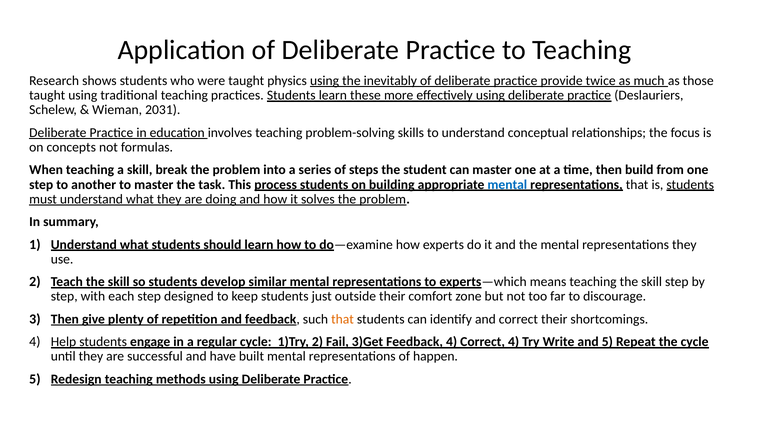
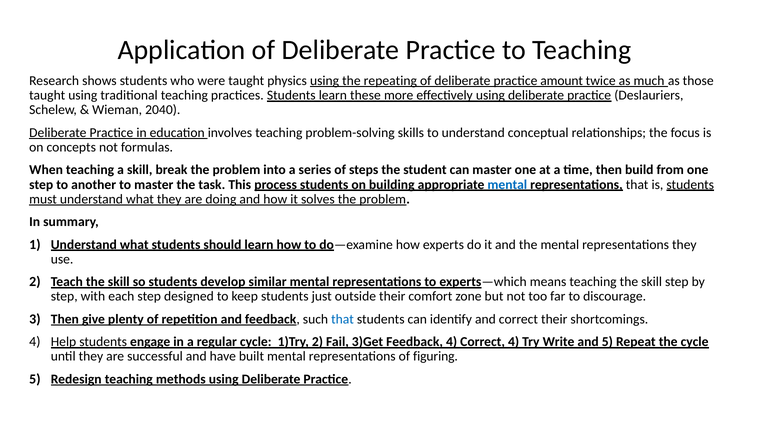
inevitably: inevitably -> repeating
provide: provide -> amount
2031: 2031 -> 2040
that at (343, 319) colour: orange -> blue
happen: happen -> figuring
